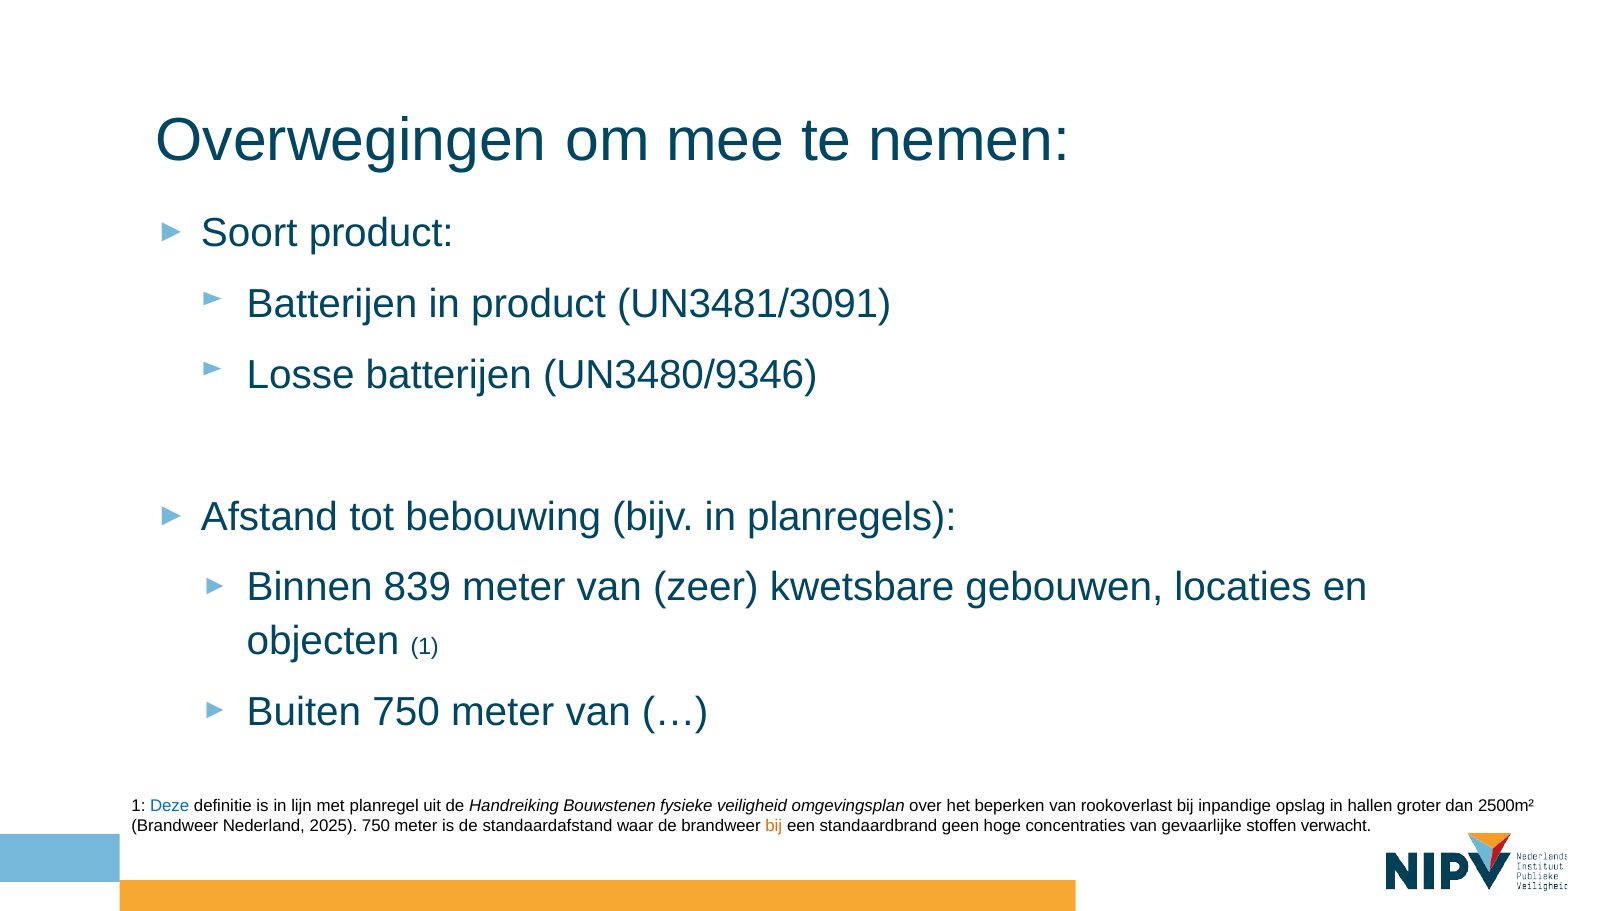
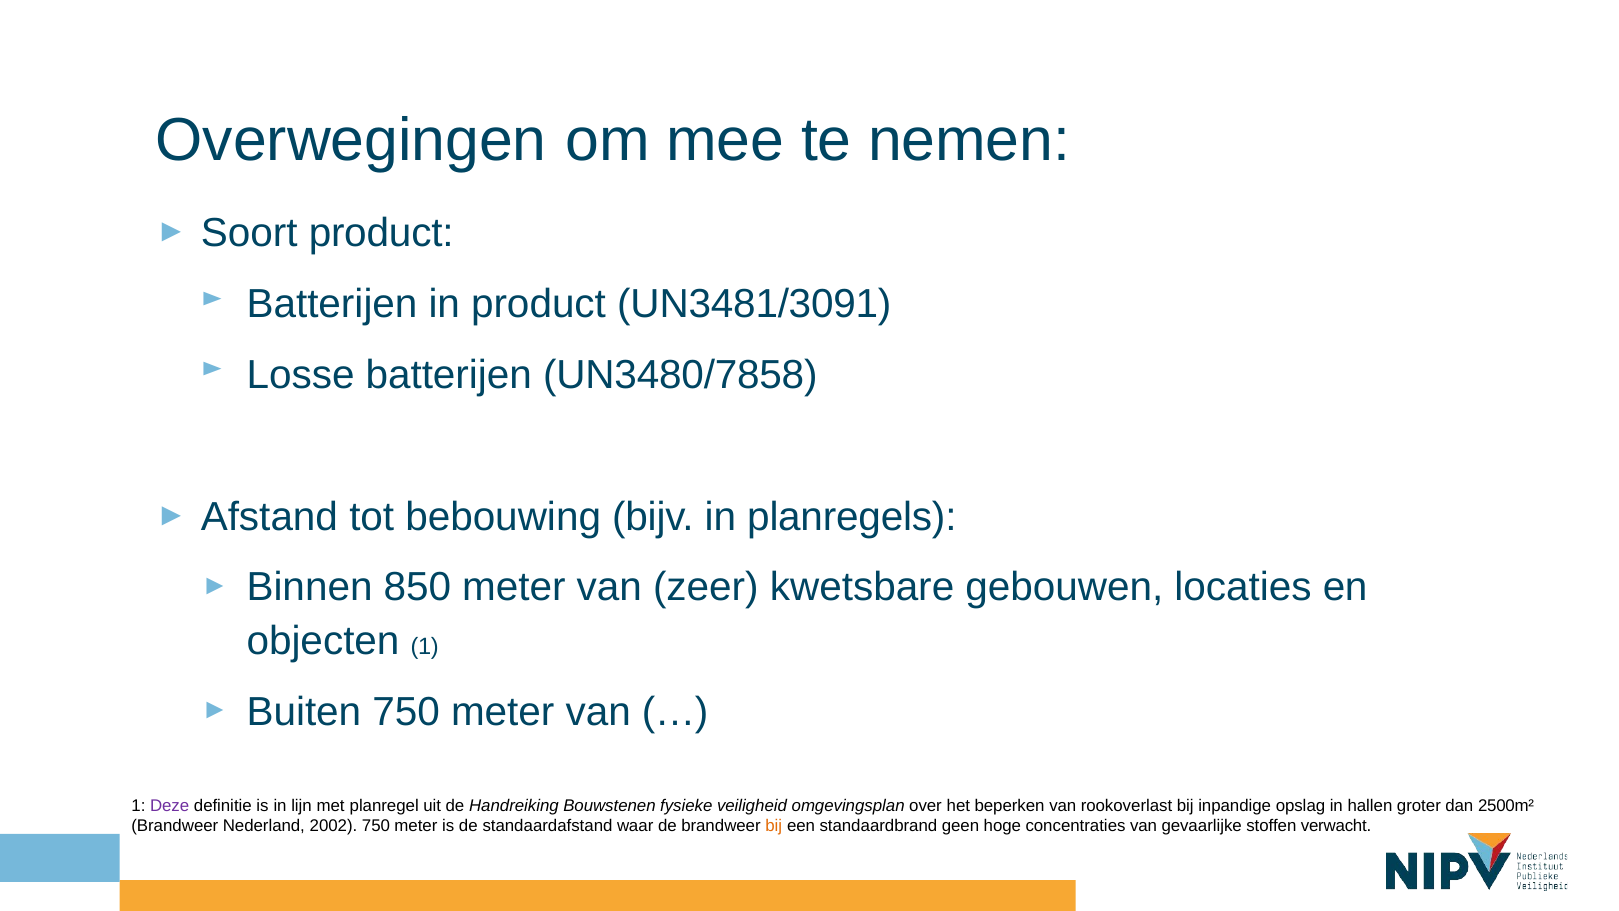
UN3480/9346: UN3480/9346 -> UN3480/7858
839: 839 -> 850
Deze colour: blue -> purple
2025: 2025 -> 2002
